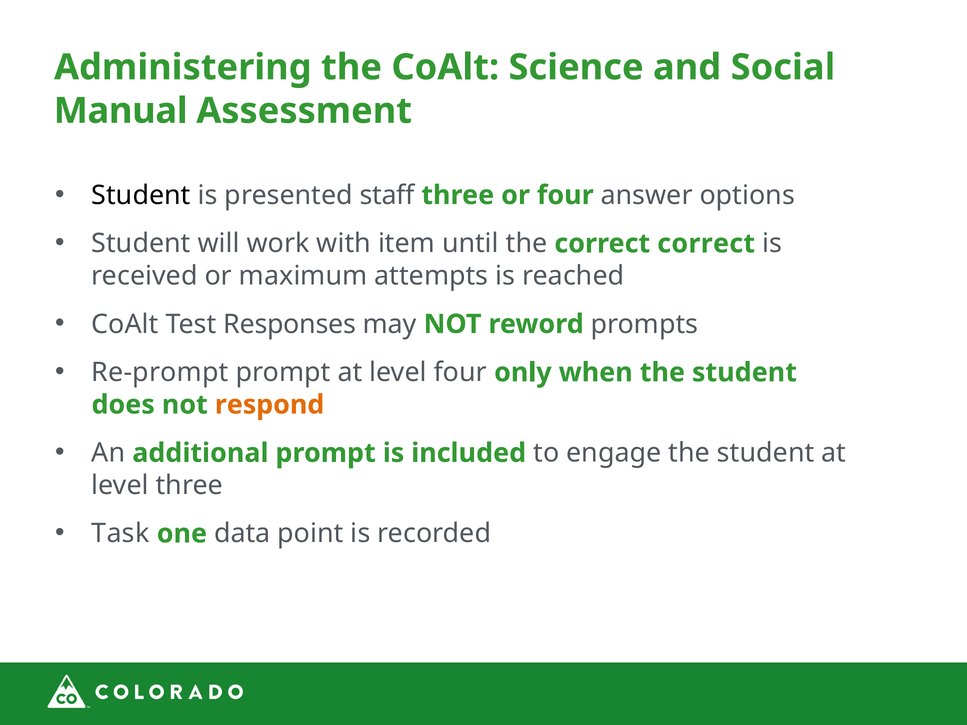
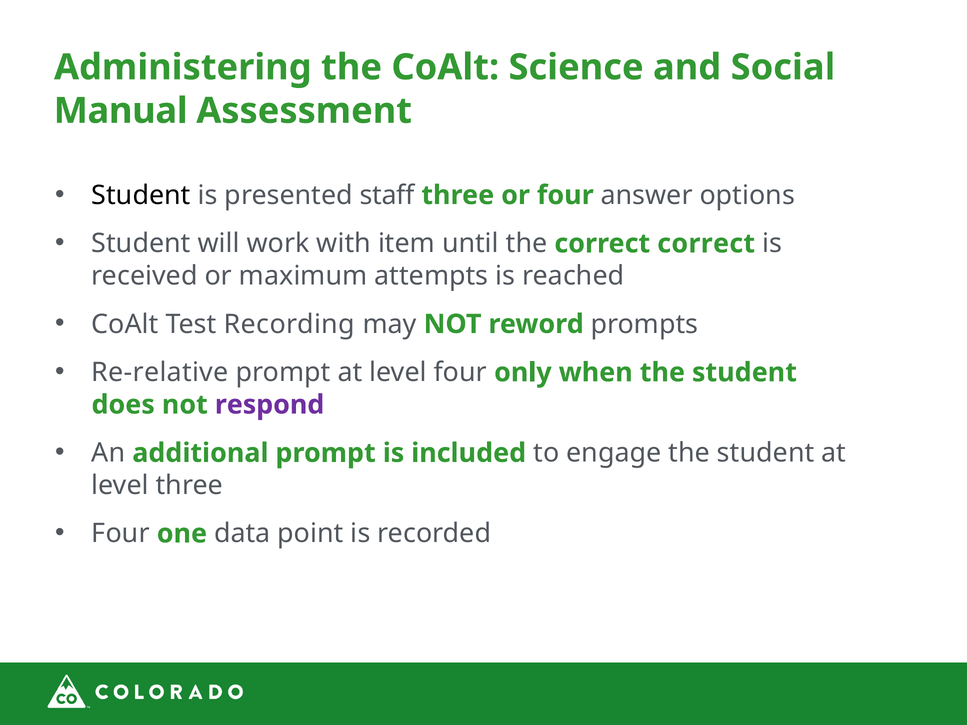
Responses: Responses -> Recording
Re-prompt: Re-prompt -> Re-relative
respond colour: orange -> purple
Task at (120, 534): Task -> Four
